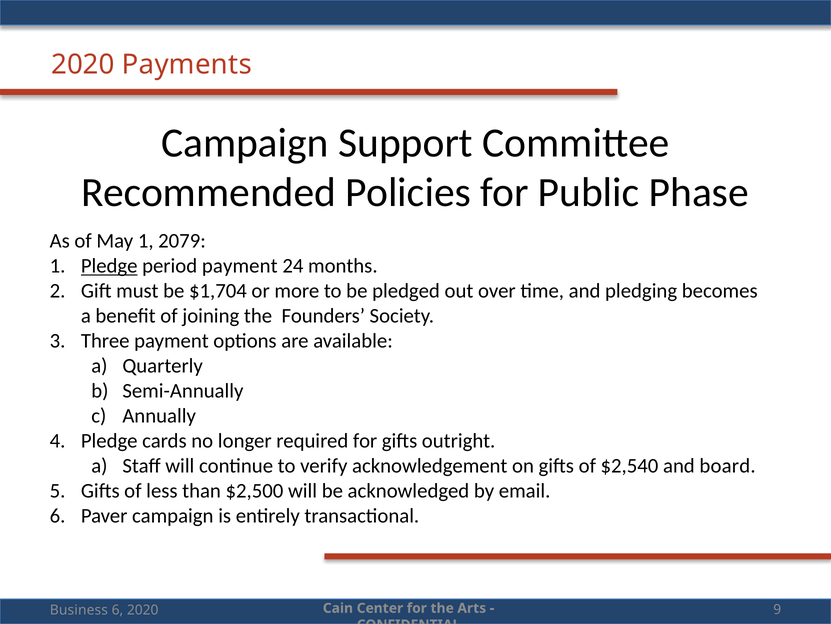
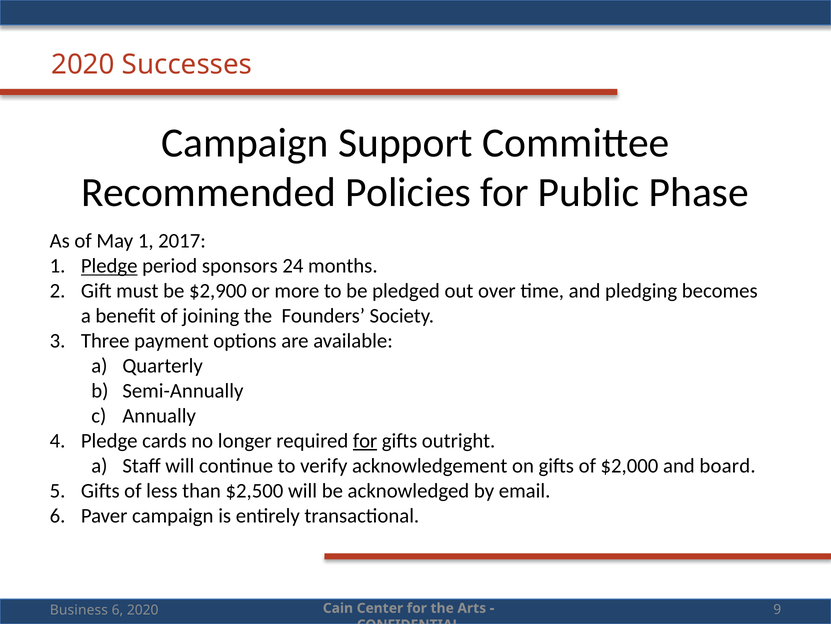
Payments: Payments -> Successes
2079: 2079 -> 2017
period payment: payment -> sponsors
$1,704: $1,704 -> $2,900
for at (365, 440) underline: none -> present
$2,540: $2,540 -> $2,000
